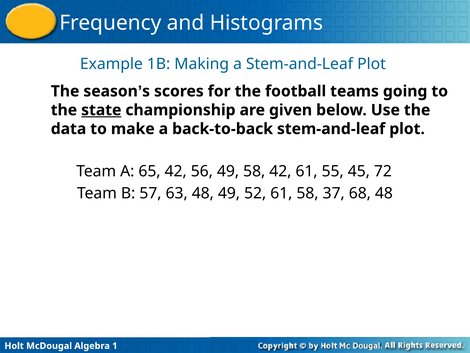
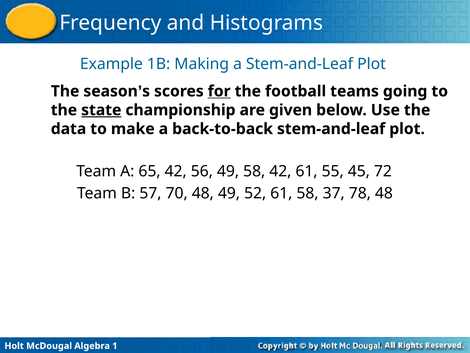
for underline: none -> present
63: 63 -> 70
68: 68 -> 78
